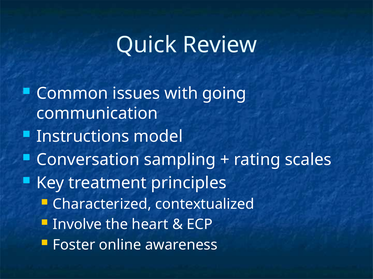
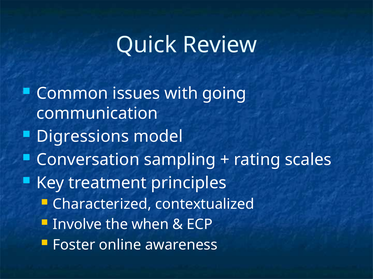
Instructions: Instructions -> Digressions
heart: heart -> when
